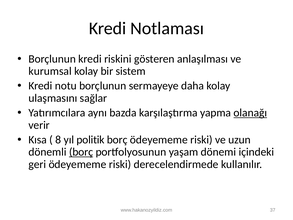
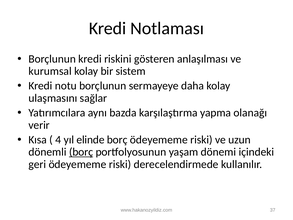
olanağı underline: present -> none
8: 8 -> 4
politik: politik -> elinde
